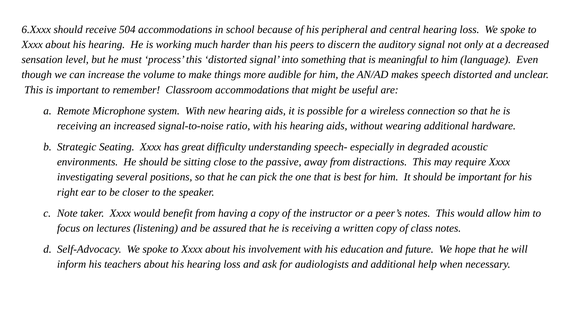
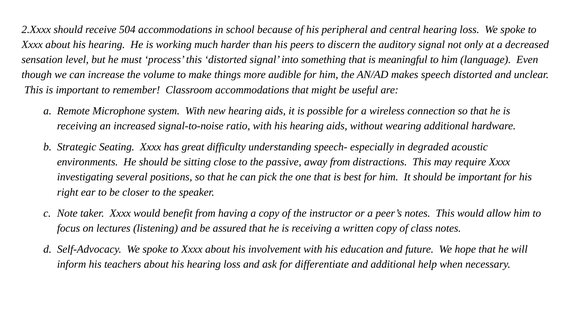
6.Xxxx: 6.Xxxx -> 2.Xxxx
audiologists: audiologists -> differentiate
